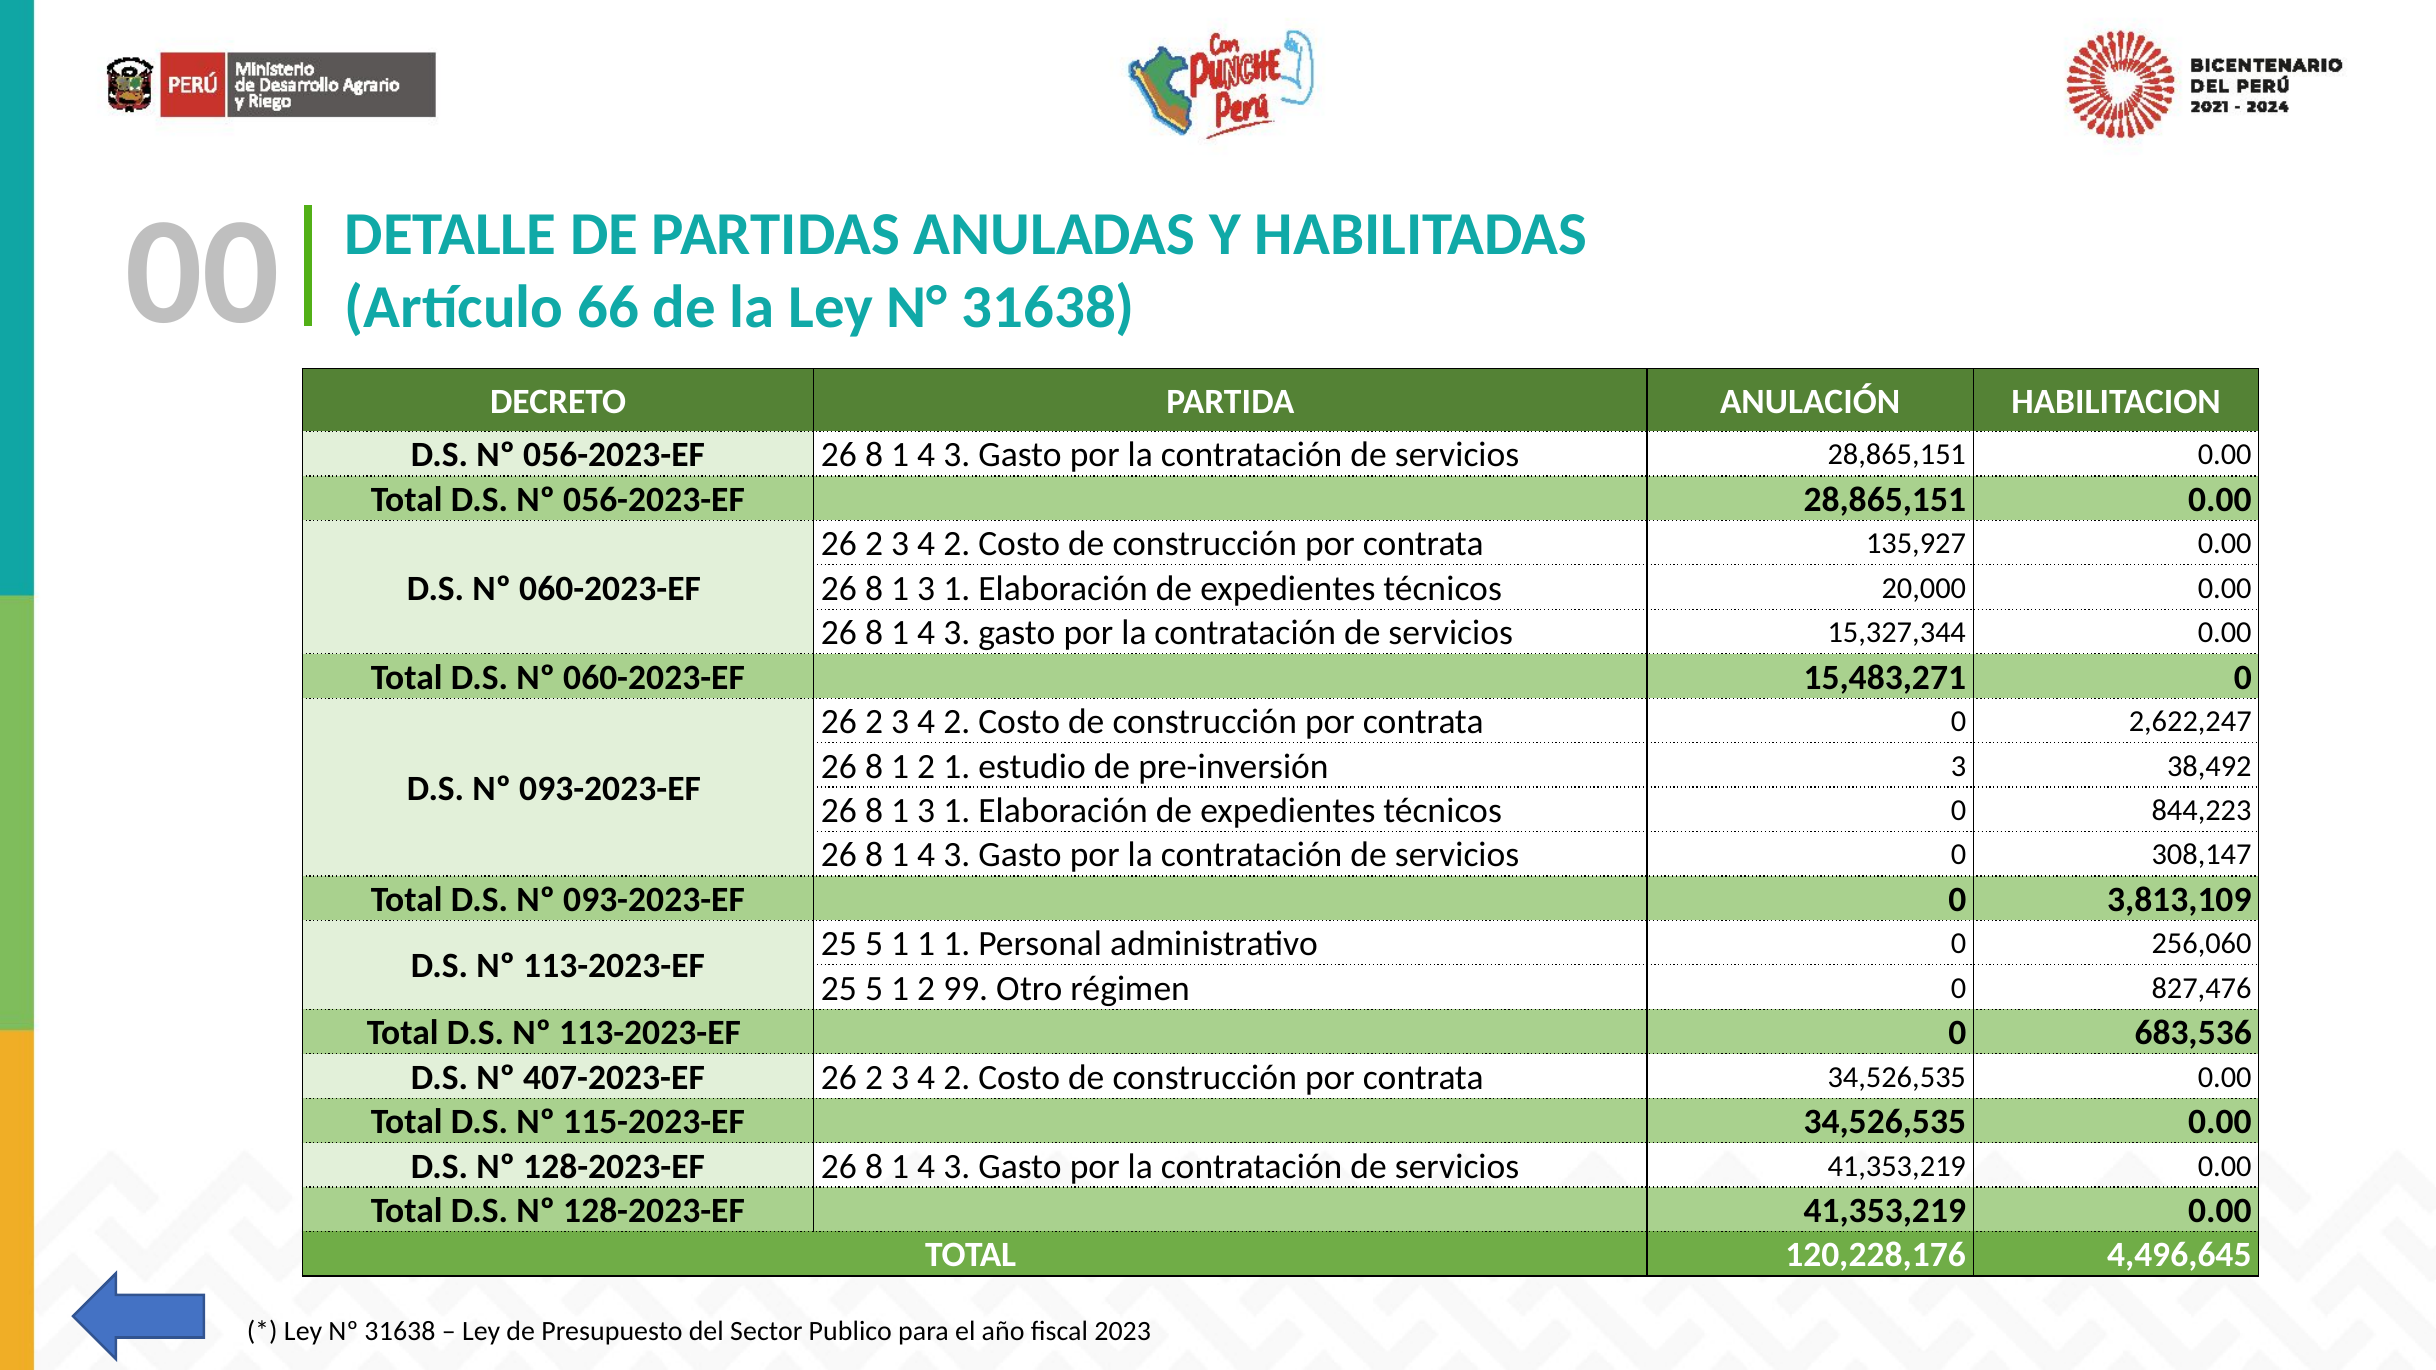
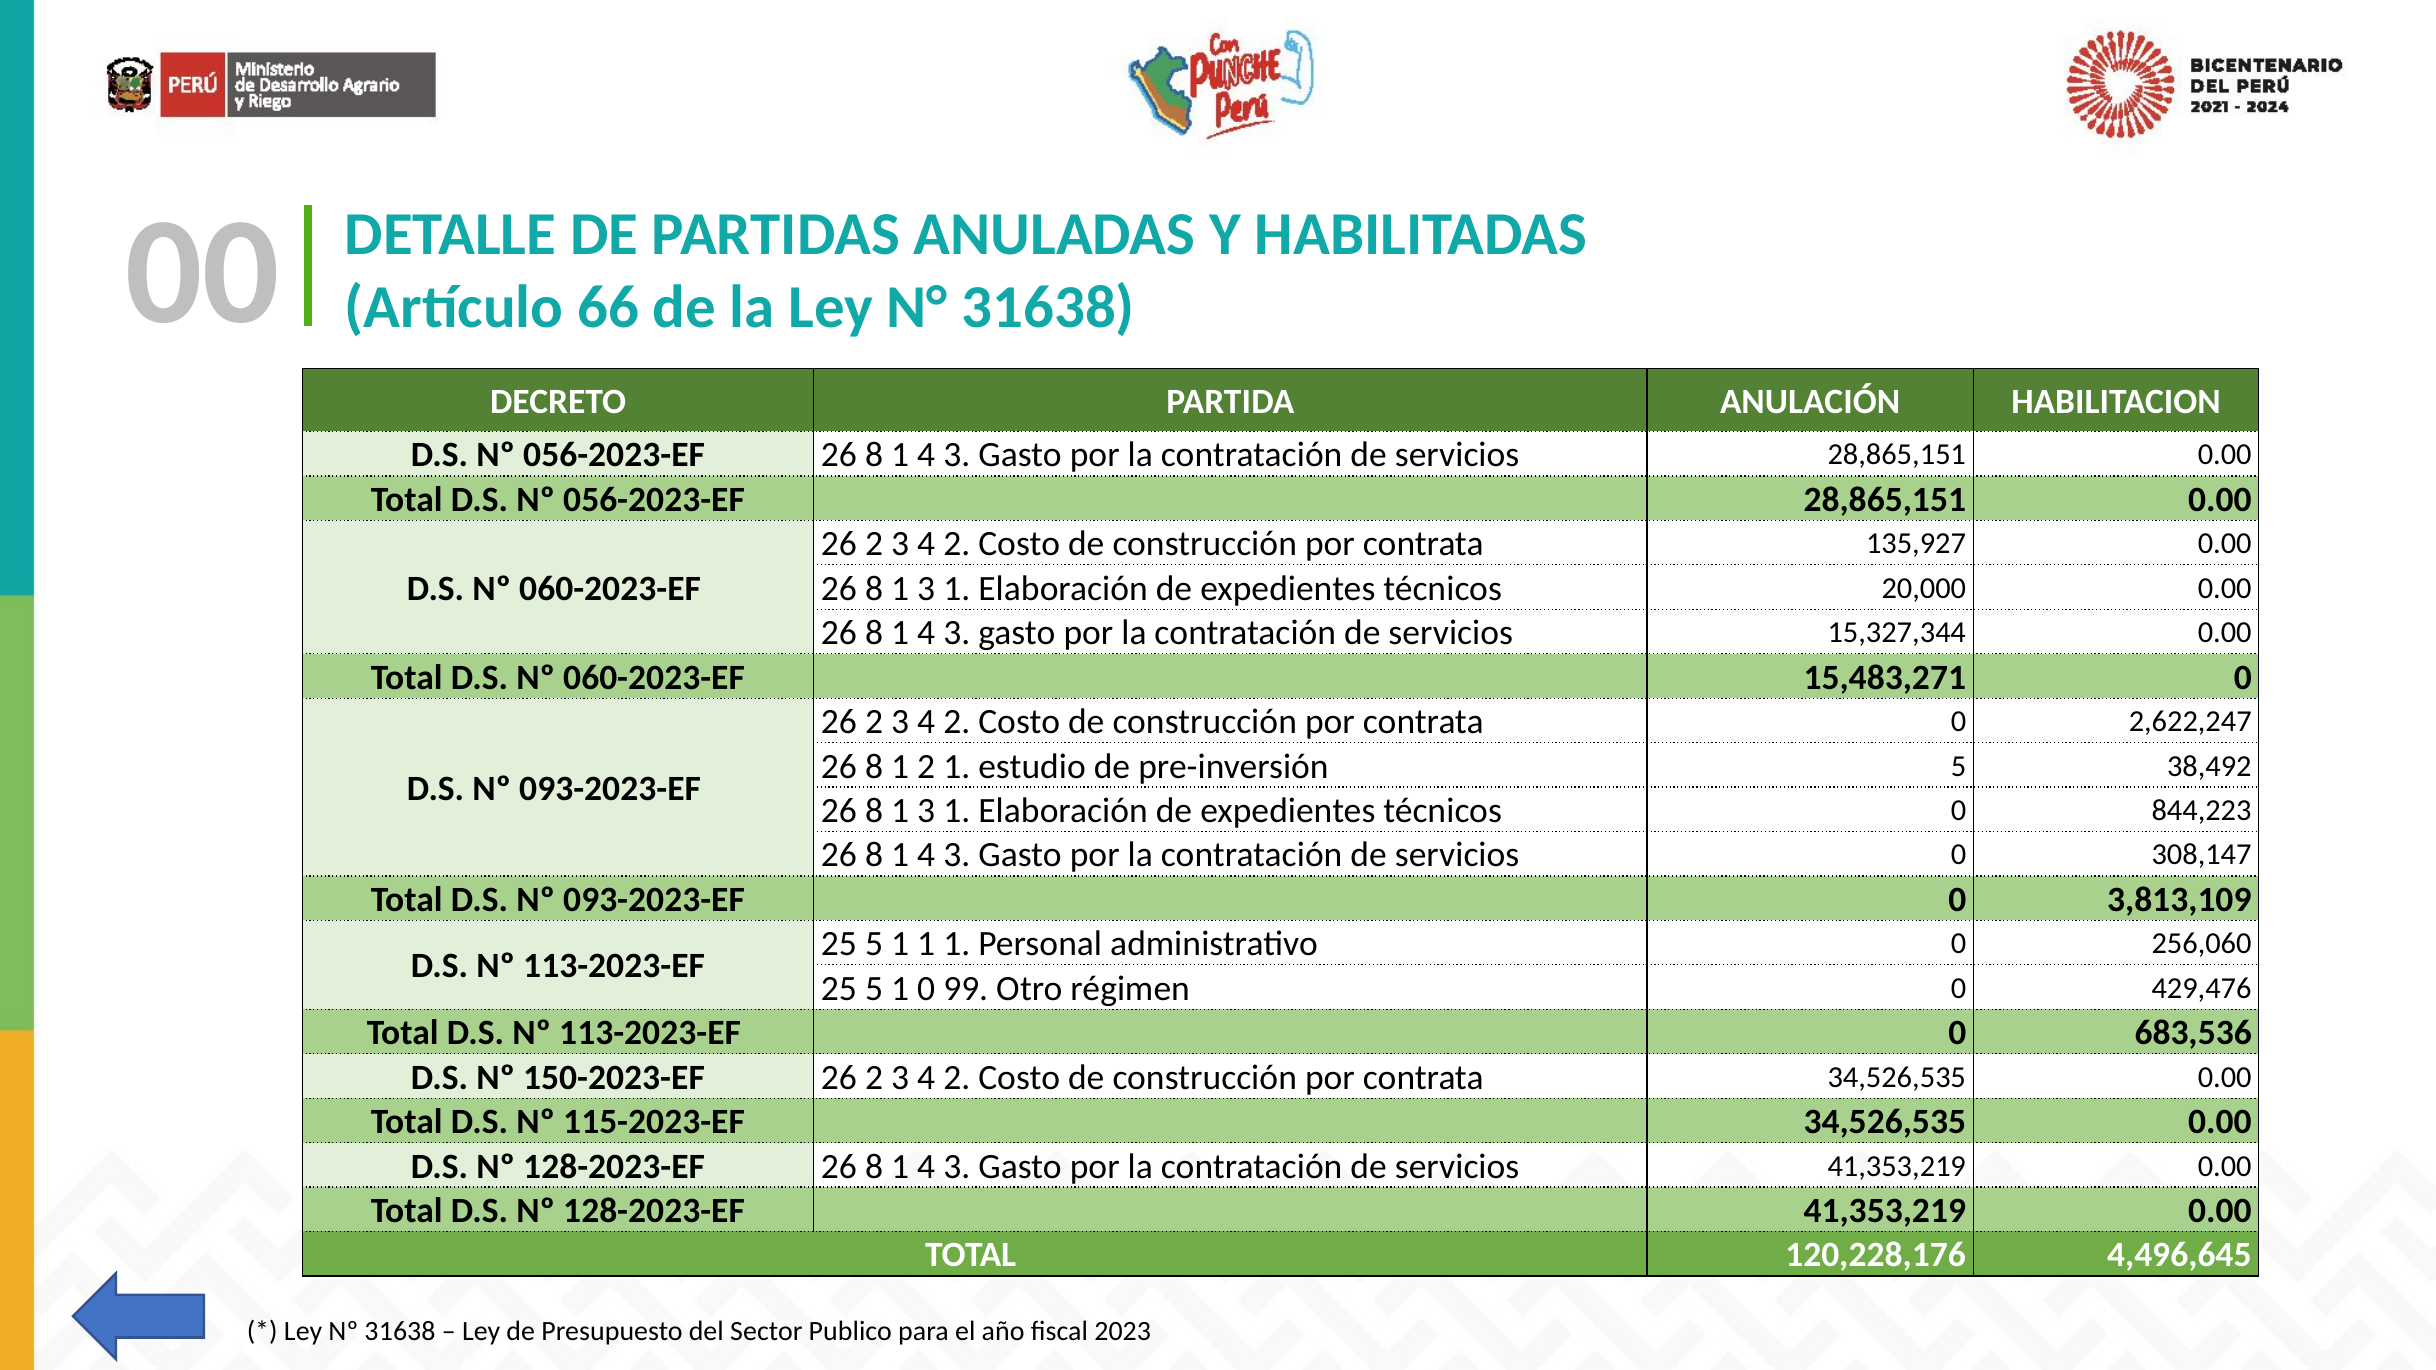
pre-inversión 3: 3 -> 5
5 1 2: 2 -> 0
827,476: 827,476 -> 429,476
407-2023-EF: 407-2023-EF -> 150-2023-EF
